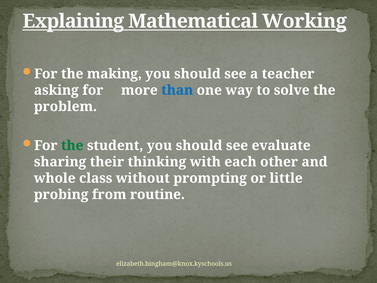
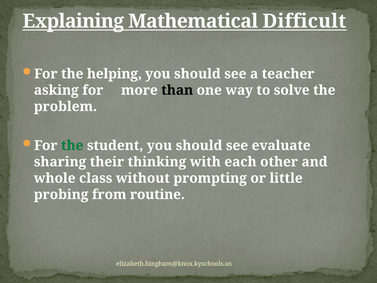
Working: Working -> Difficult
making: making -> helping
than colour: blue -> black
